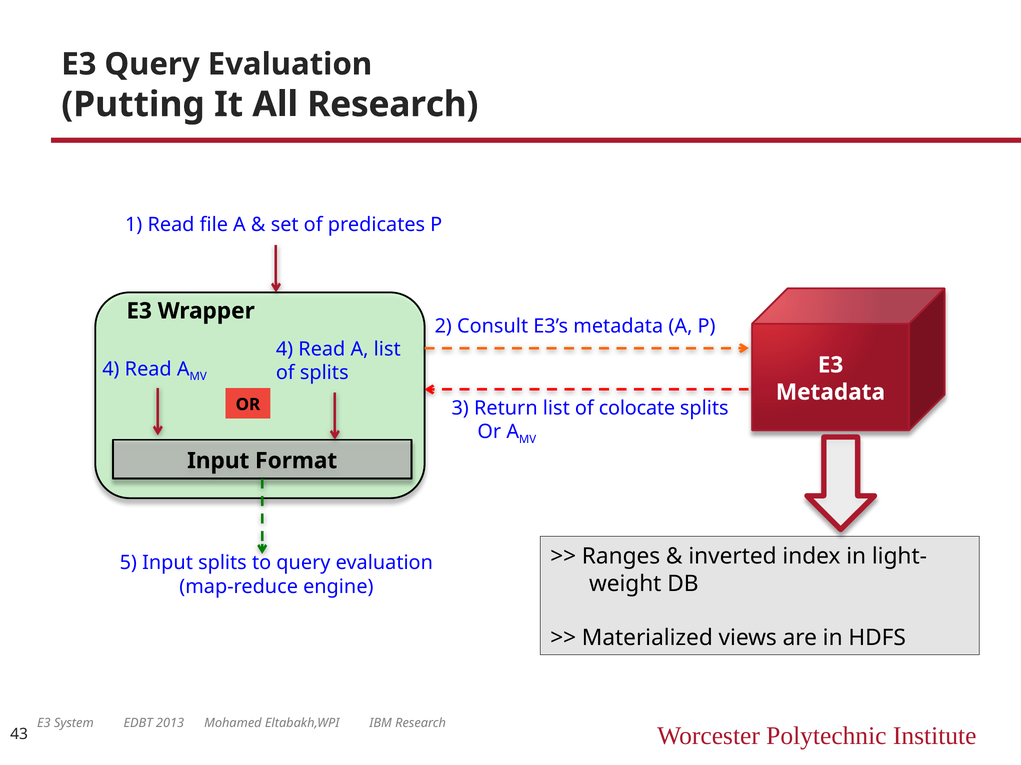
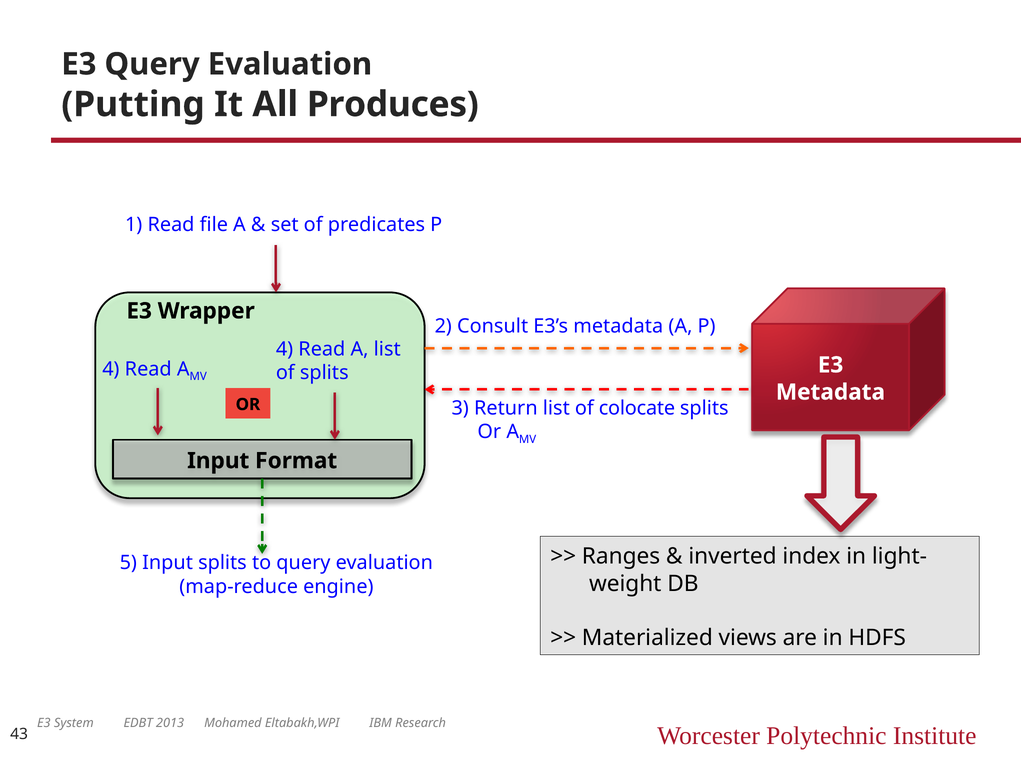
All Research: Research -> Produces
